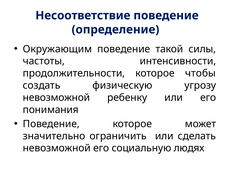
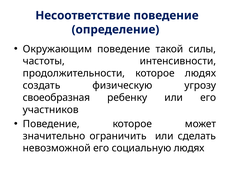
которое чтобы: чтобы -> людях
невозможной at (56, 97): невозможной -> своеобразная
понимания: понимания -> участников
